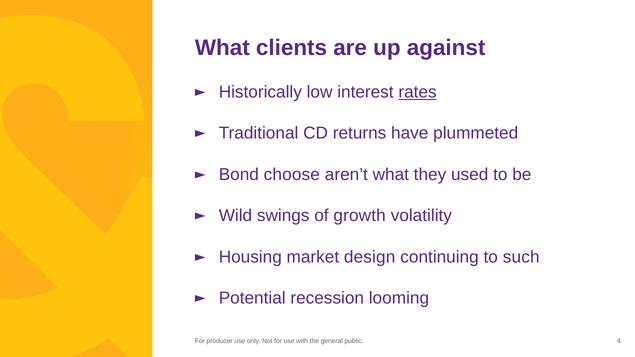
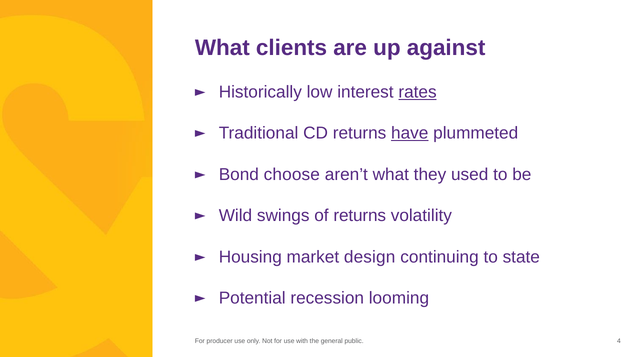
have underline: none -> present
of growth: growth -> returns
such: such -> state
